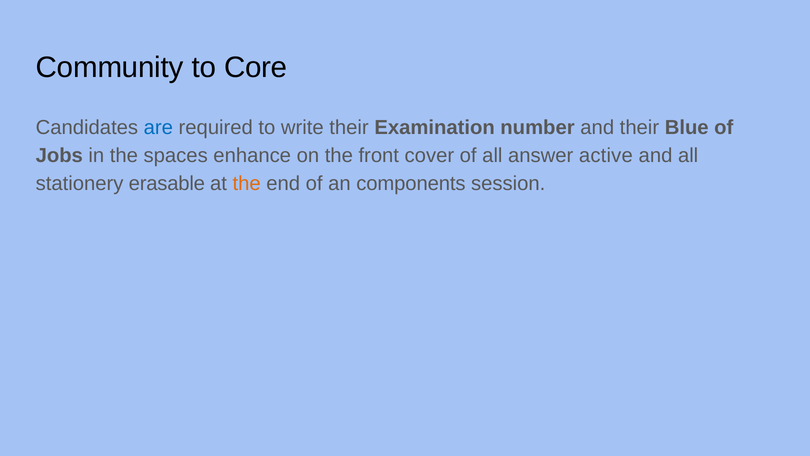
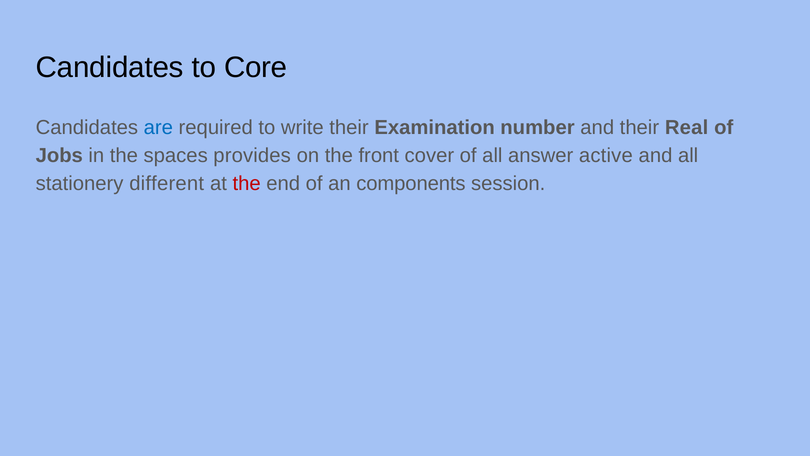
Community at (110, 67): Community -> Candidates
Blue: Blue -> Real
enhance: enhance -> provides
erasable: erasable -> different
the at (247, 183) colour: orange -> red
